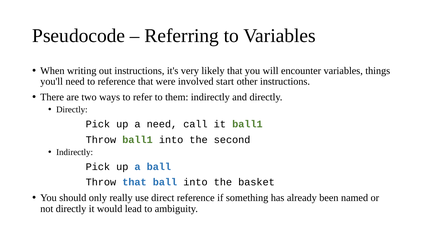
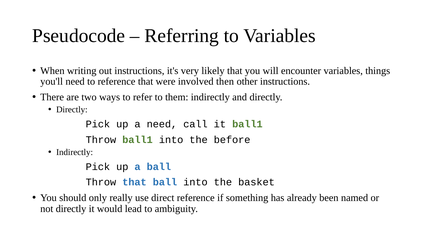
start: start -> then
second: second -> before
